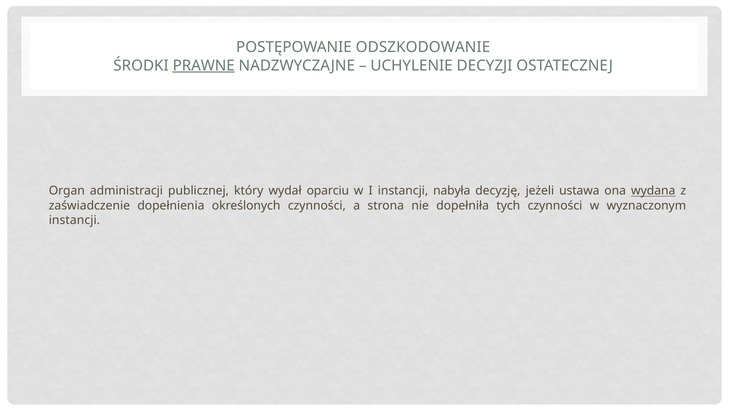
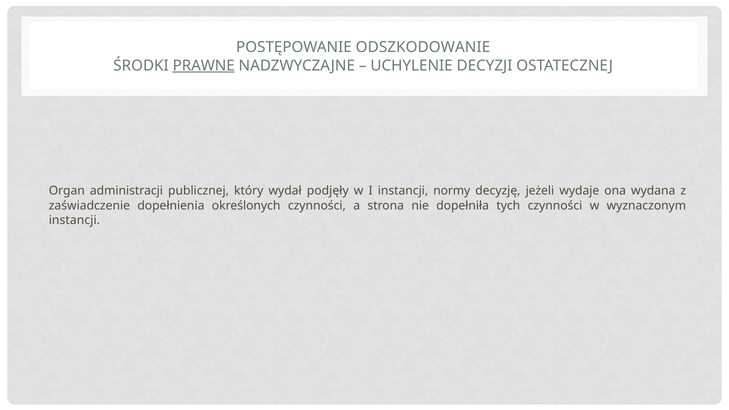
oparciu: oparciu -> podjęły
nabyła: nabyła -> normy
ustawa: ustawa -> wydaje
wydana underline: present -> none
